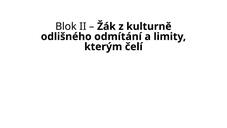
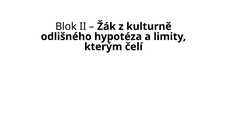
odmítání: odmítání -> hypotéza
